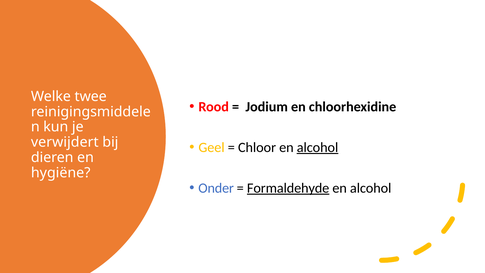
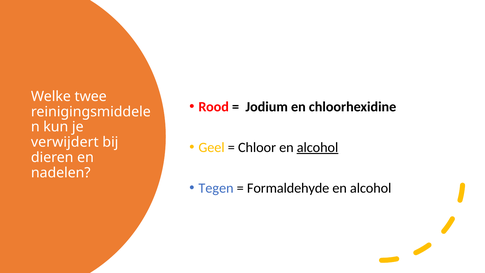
hygiëne: hygiëne -> nadelen
Onder: Onder -> Tegen
Formaldehyde underline: present -> none
